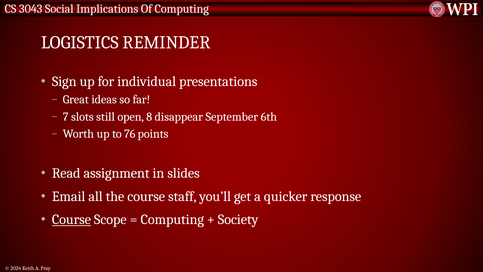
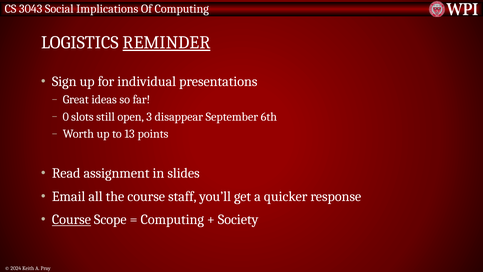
REMINDER underline: none -> present
7: 7 -> 0
8: 8 -> 3
76: 76 -> 13
